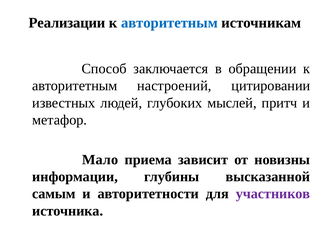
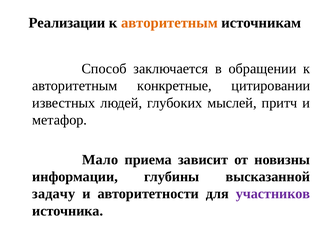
авторитетным at (169, 23) colour: blue -> orange
настроений: настроений -> конкретные
самым: самым -> задачу
